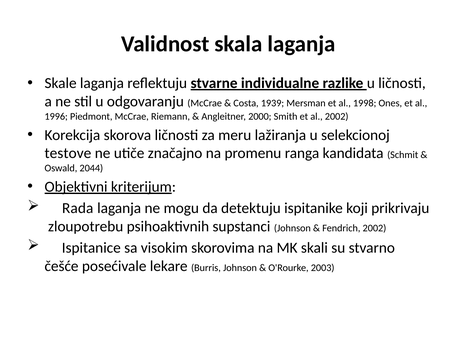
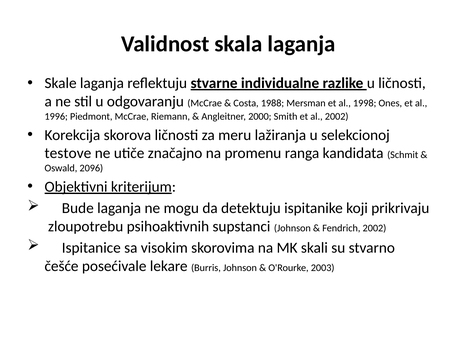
1939: 1939 -> 1988
2044: 2044 -> 2096
Rada: Rada -> Bude
